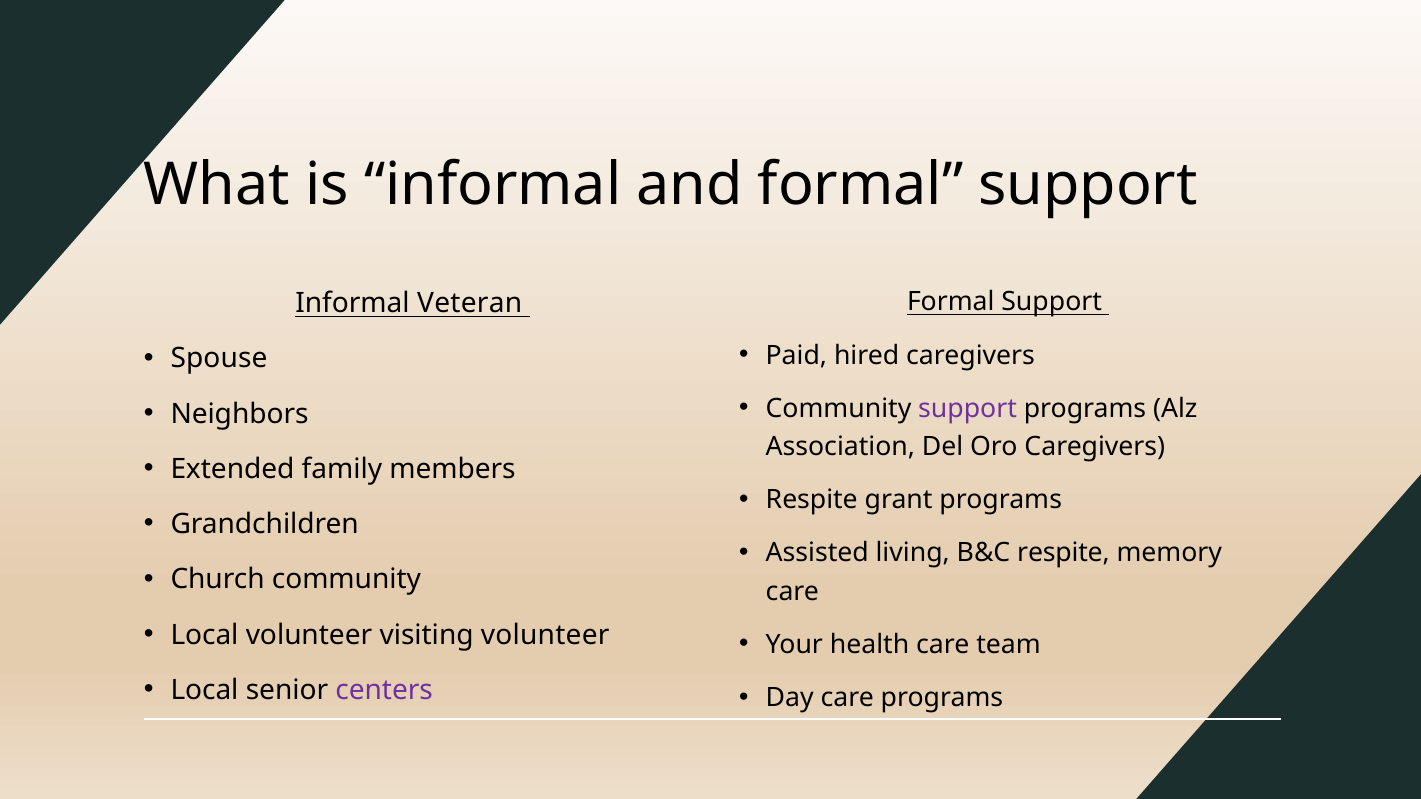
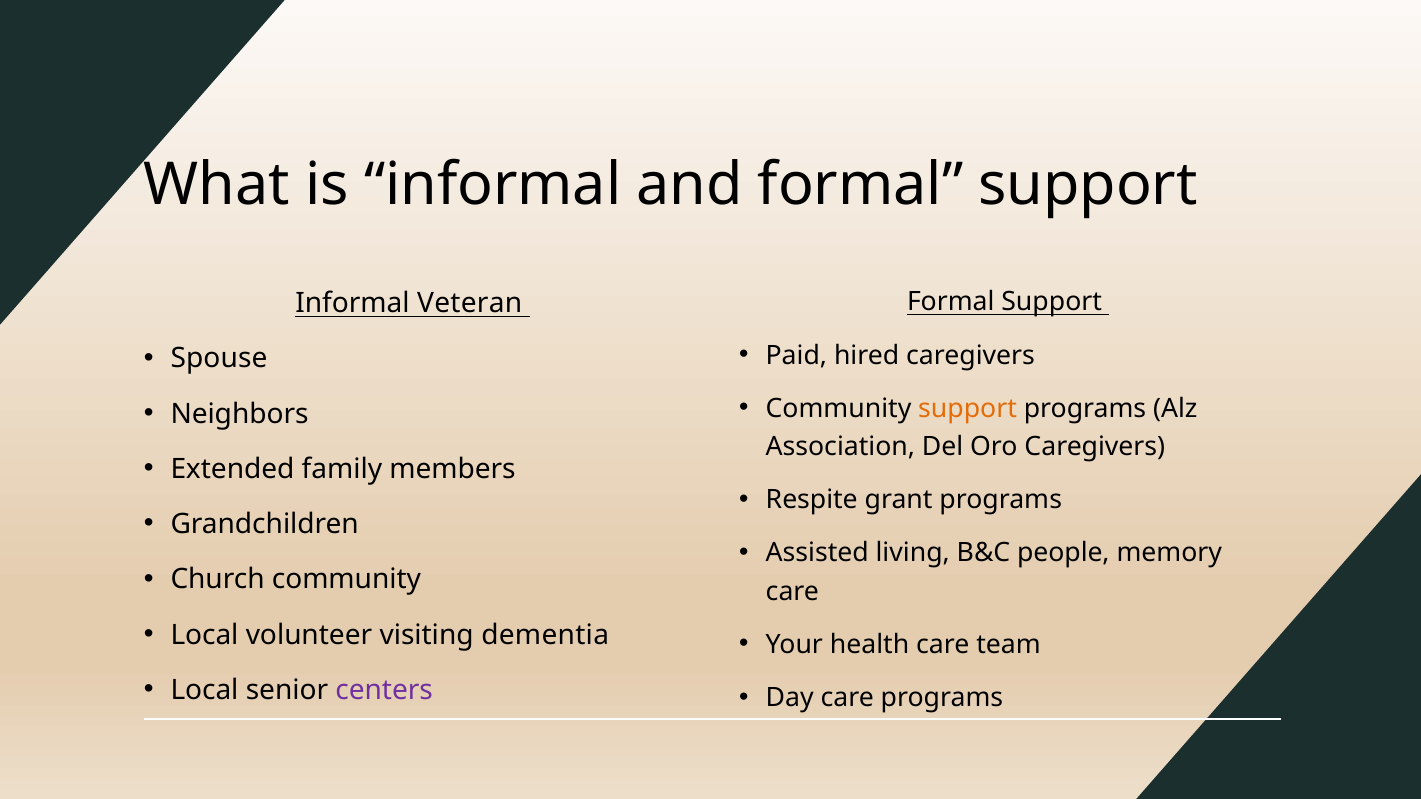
support at (968, 409) colour: purple -> orange
B&C respite: respite -> people
visiting volunteer: volunteer -> dementia
